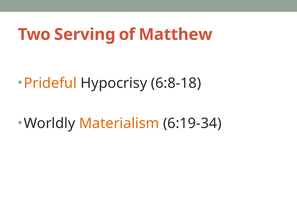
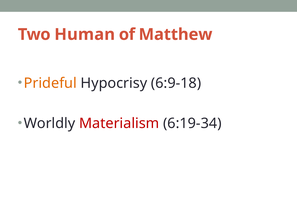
Serving: Serving -> Human
6:8-18: 6:8-18 -> 6:9-18
Materialism colour: orange -> red
